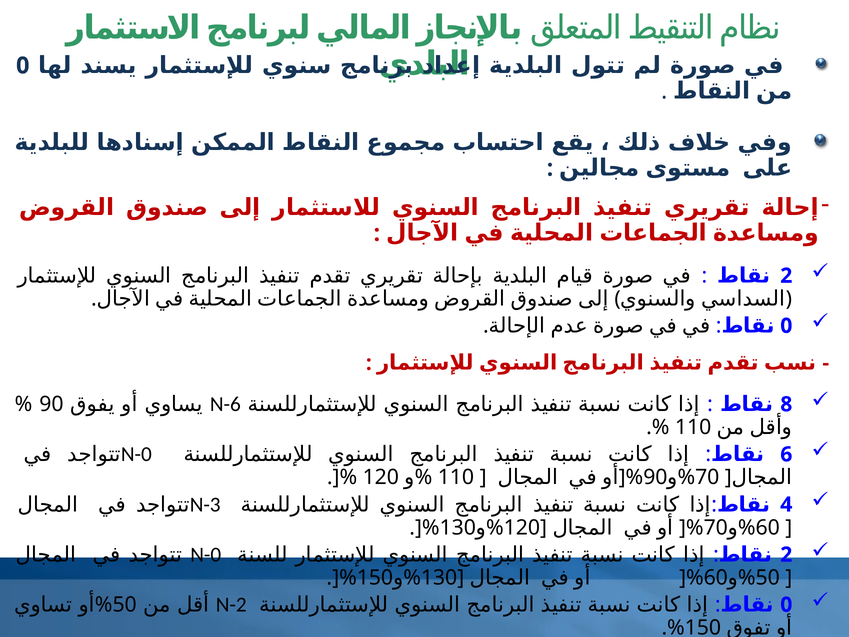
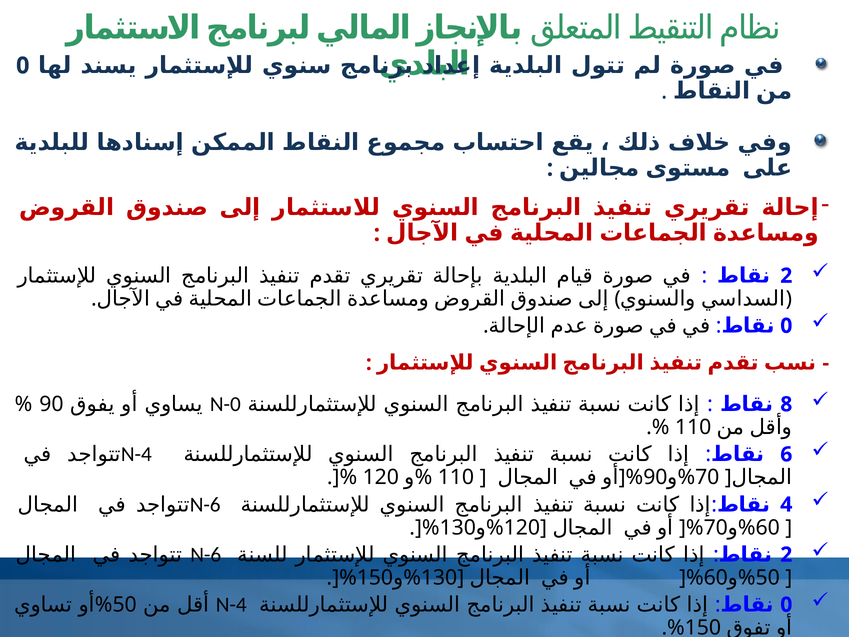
N-6: N-6 -> N-0
N-0 at (136, 454): N-0 -> N-4
N-3 at (205, 504): N-3 -> N-6
N-0 at (206, 554): N-0 -> N-6
N-2 at (231, 605): N-2 -> N-4
